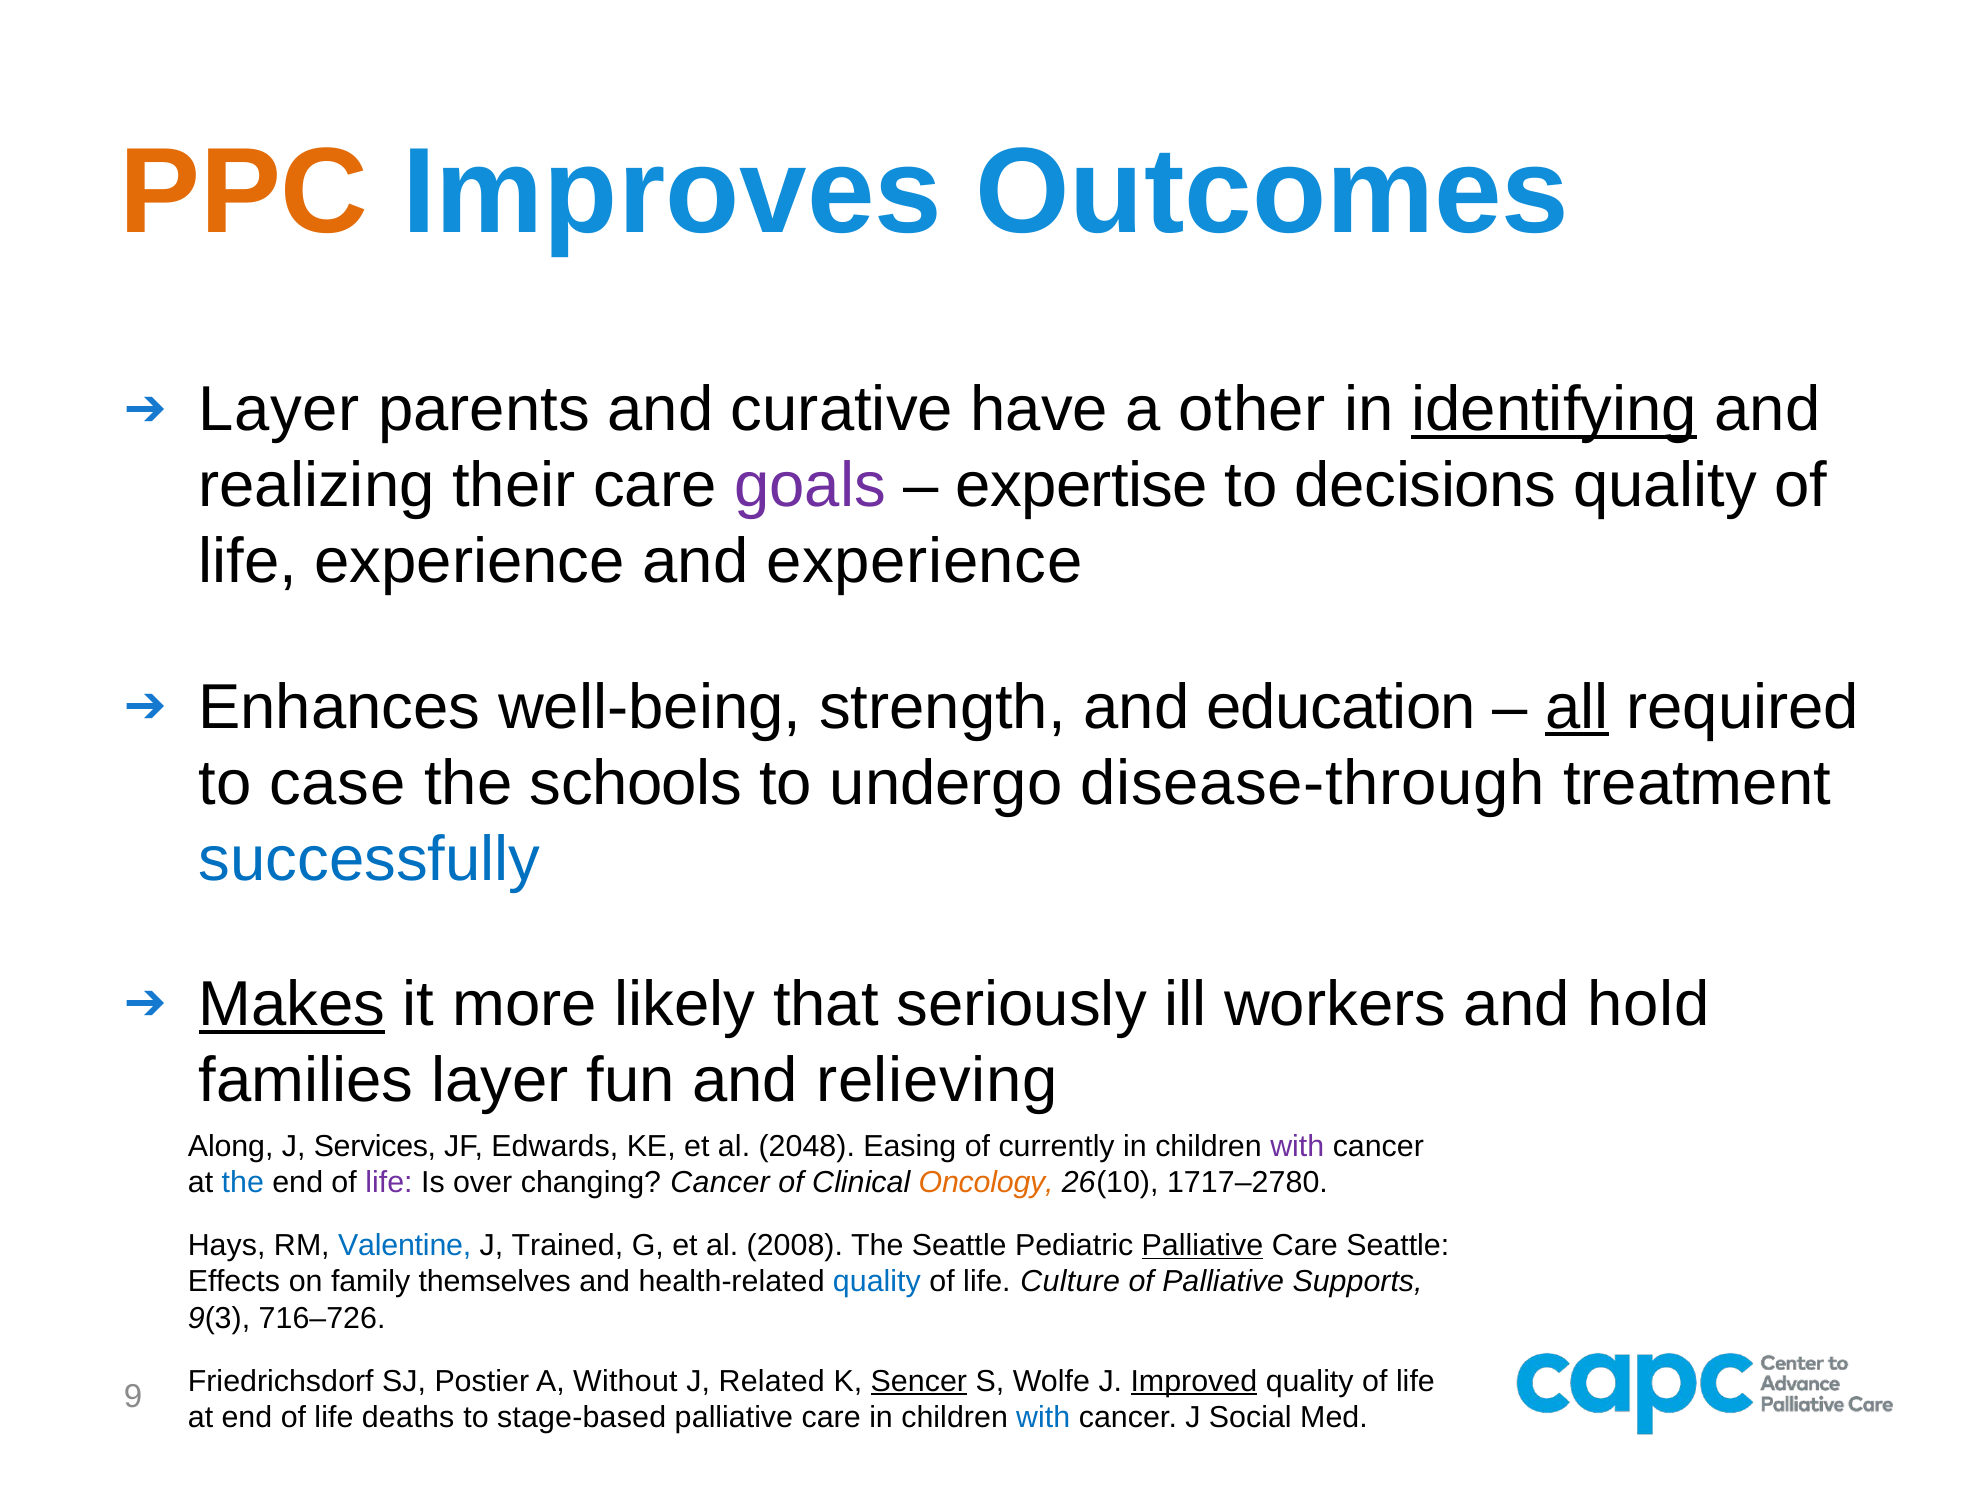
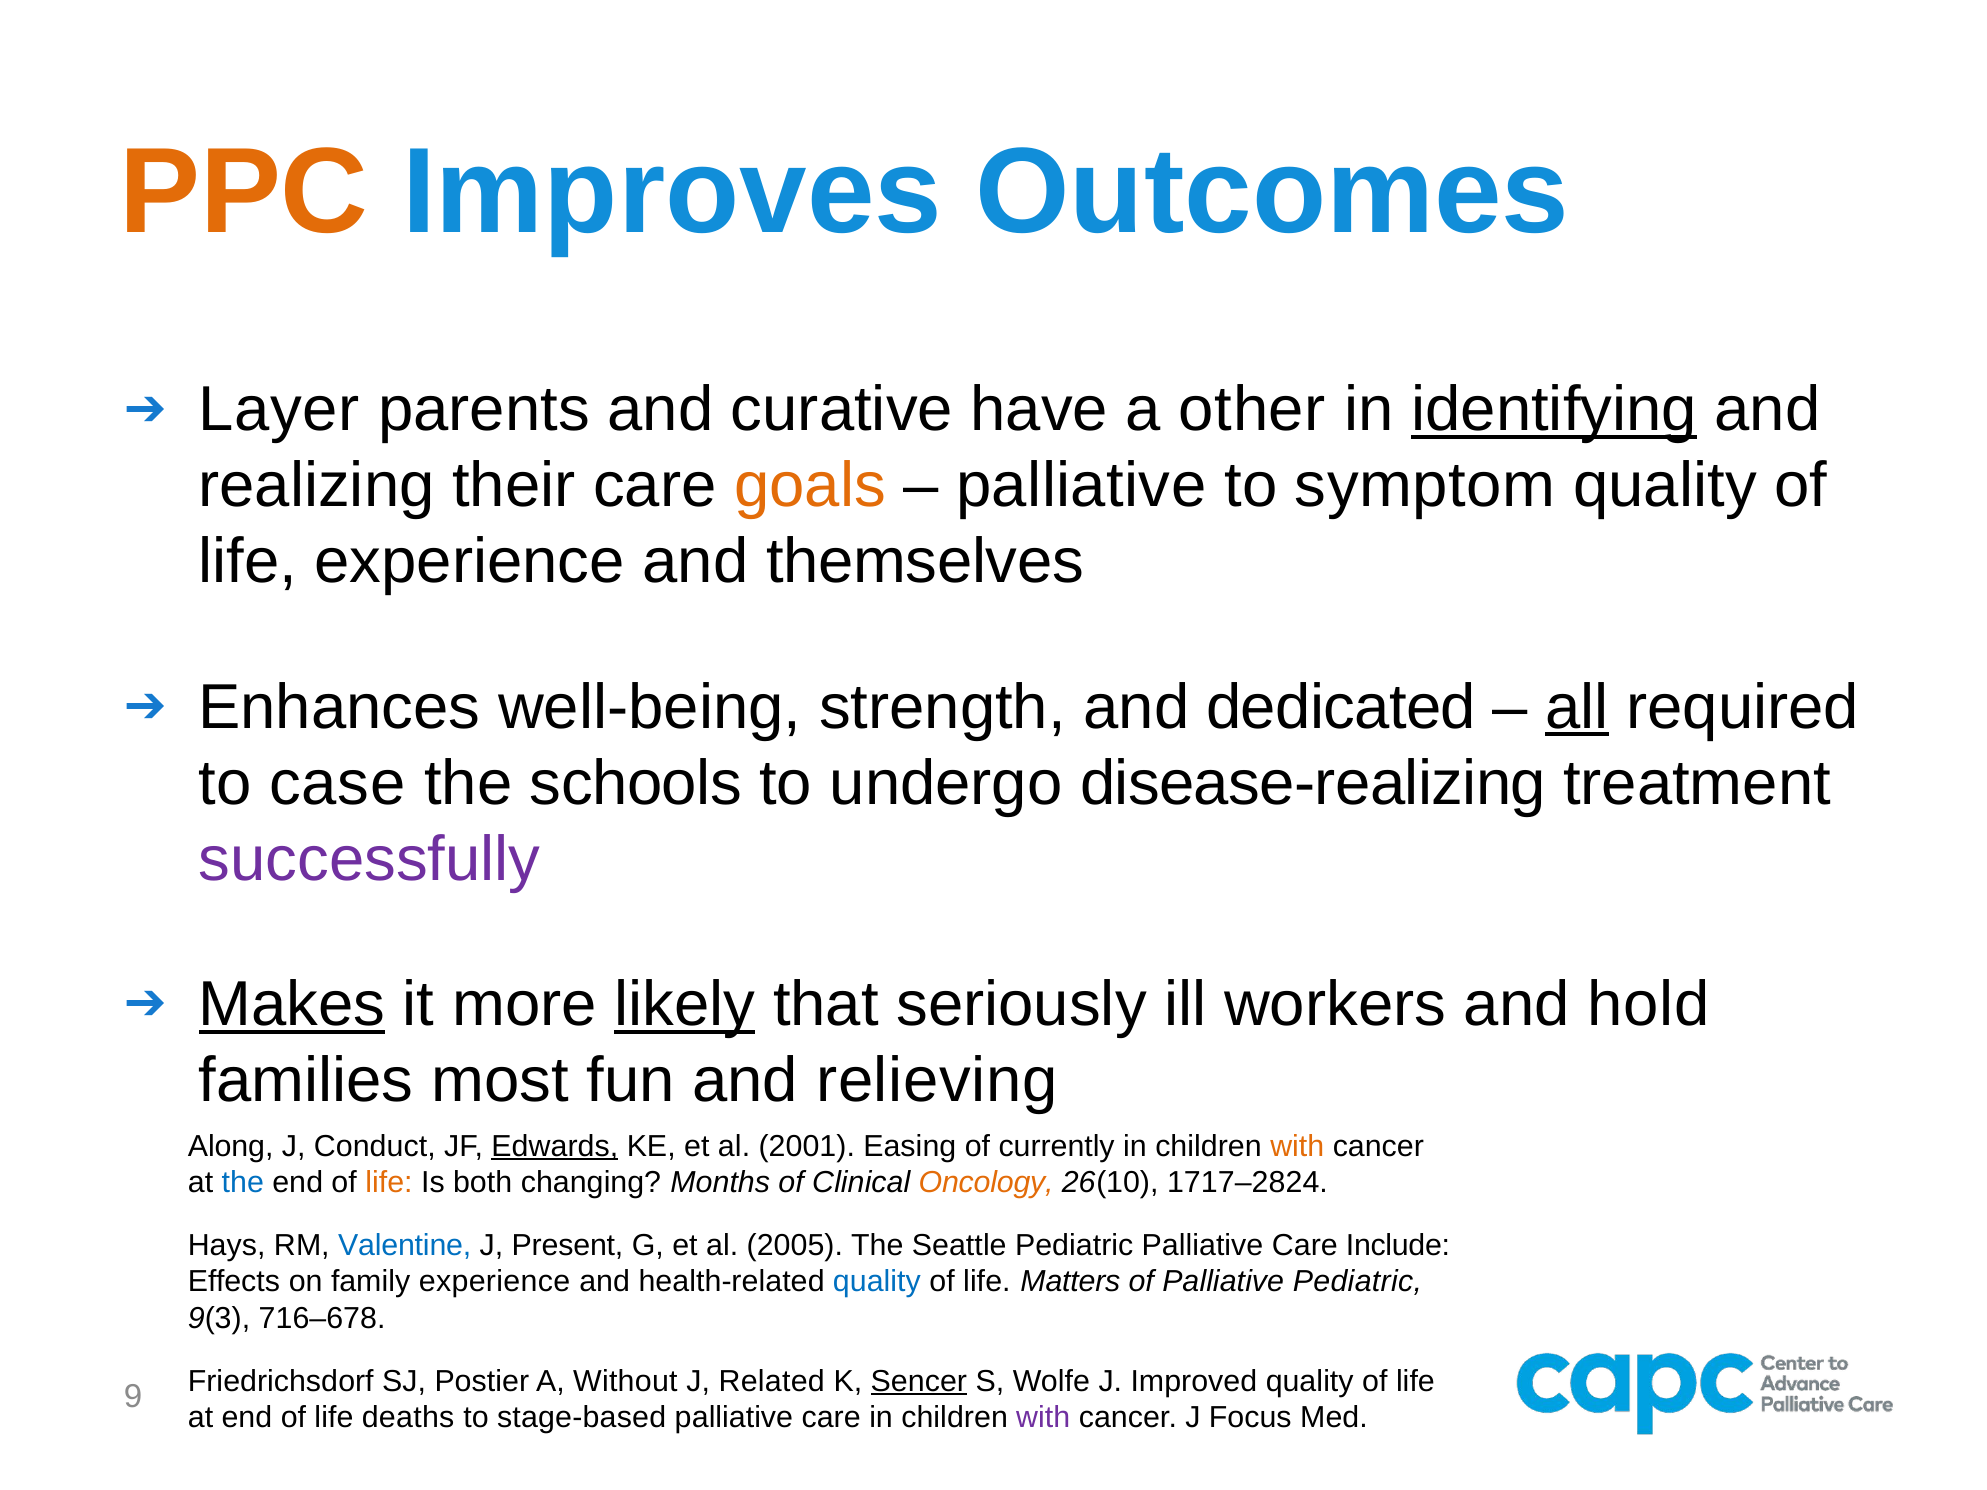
goals colour: purple -> orange
expertise at (1082, 486): expertise -> palliative
decisions: decisions -> symptom
and experience: experience -> themselves
education: education -> dedicated
disease-through: disease-through -> disease-realizing
successfully colour: blue -> purple
likely underline: none -> present
families layer: layer -> most
Services: Services -> Conduct
Edwards underline: none -> present
2048: 2048 -> 2001
with at (1297, 1146) colour: purple -> orange
life at (389, 1183) colour: purple -> orange
over: over -> both
changing Cancer: Cancer -> Months
1717–2780: 1717–2780 -> 1717–2824
Trained: Trained -> Present
2008: 2008 -> 2005
Palliative at (1203, 1246) underline: present -> none
Care Seattle: Seattle -> Include
family themselves: themselves -> experience
Culture: Culture -> Matters
Palliative Supports: Supports -> Pediatric
716–726: 716–726 -> 716–678
Improved underline: present -> none
with at (1043, 1418) colour: blue -> purple
Social: Social -> Focus
